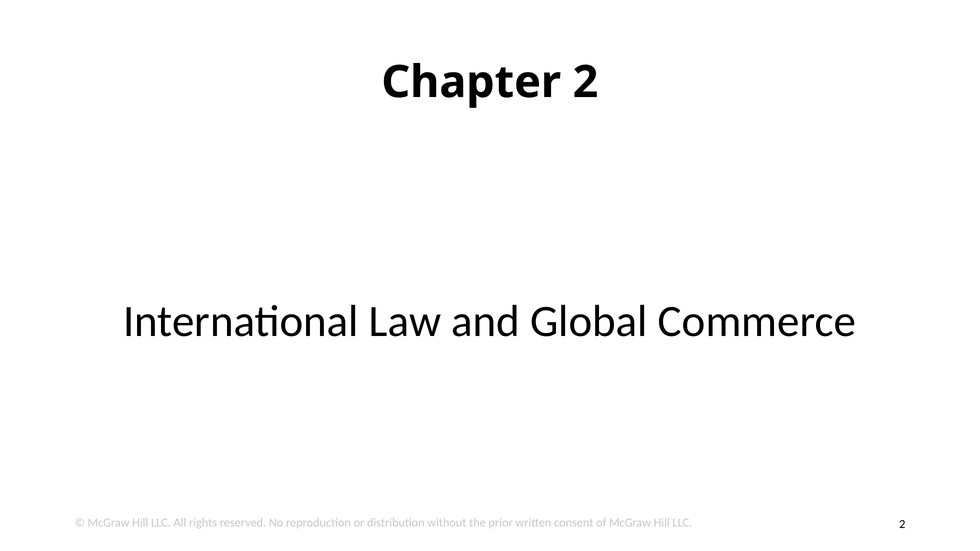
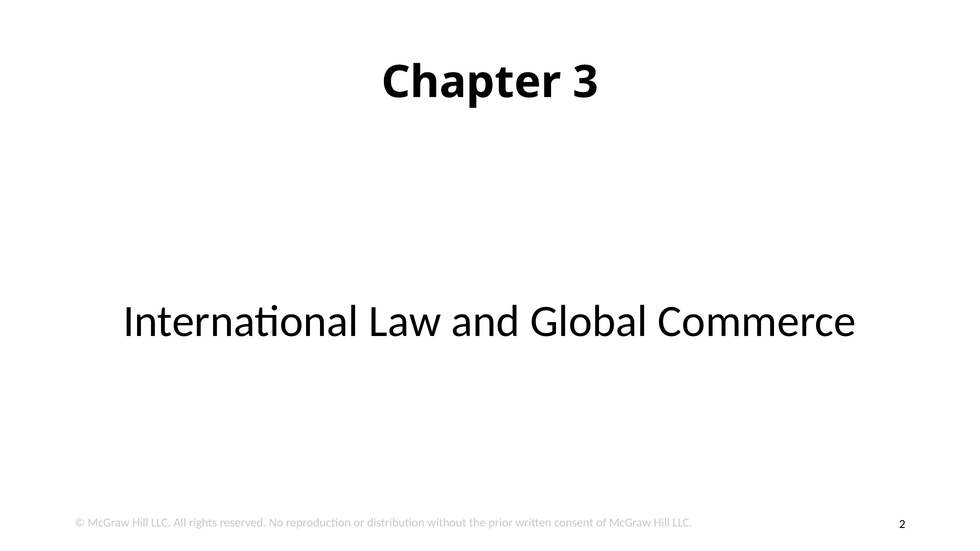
Chapter 2: 2 -> 3
